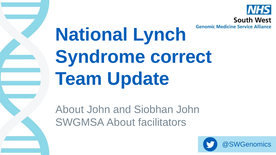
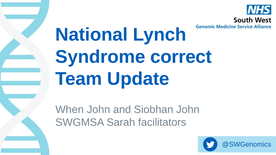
About at (70, 110): About -> When
SWGMSA About: About -> Sarah
